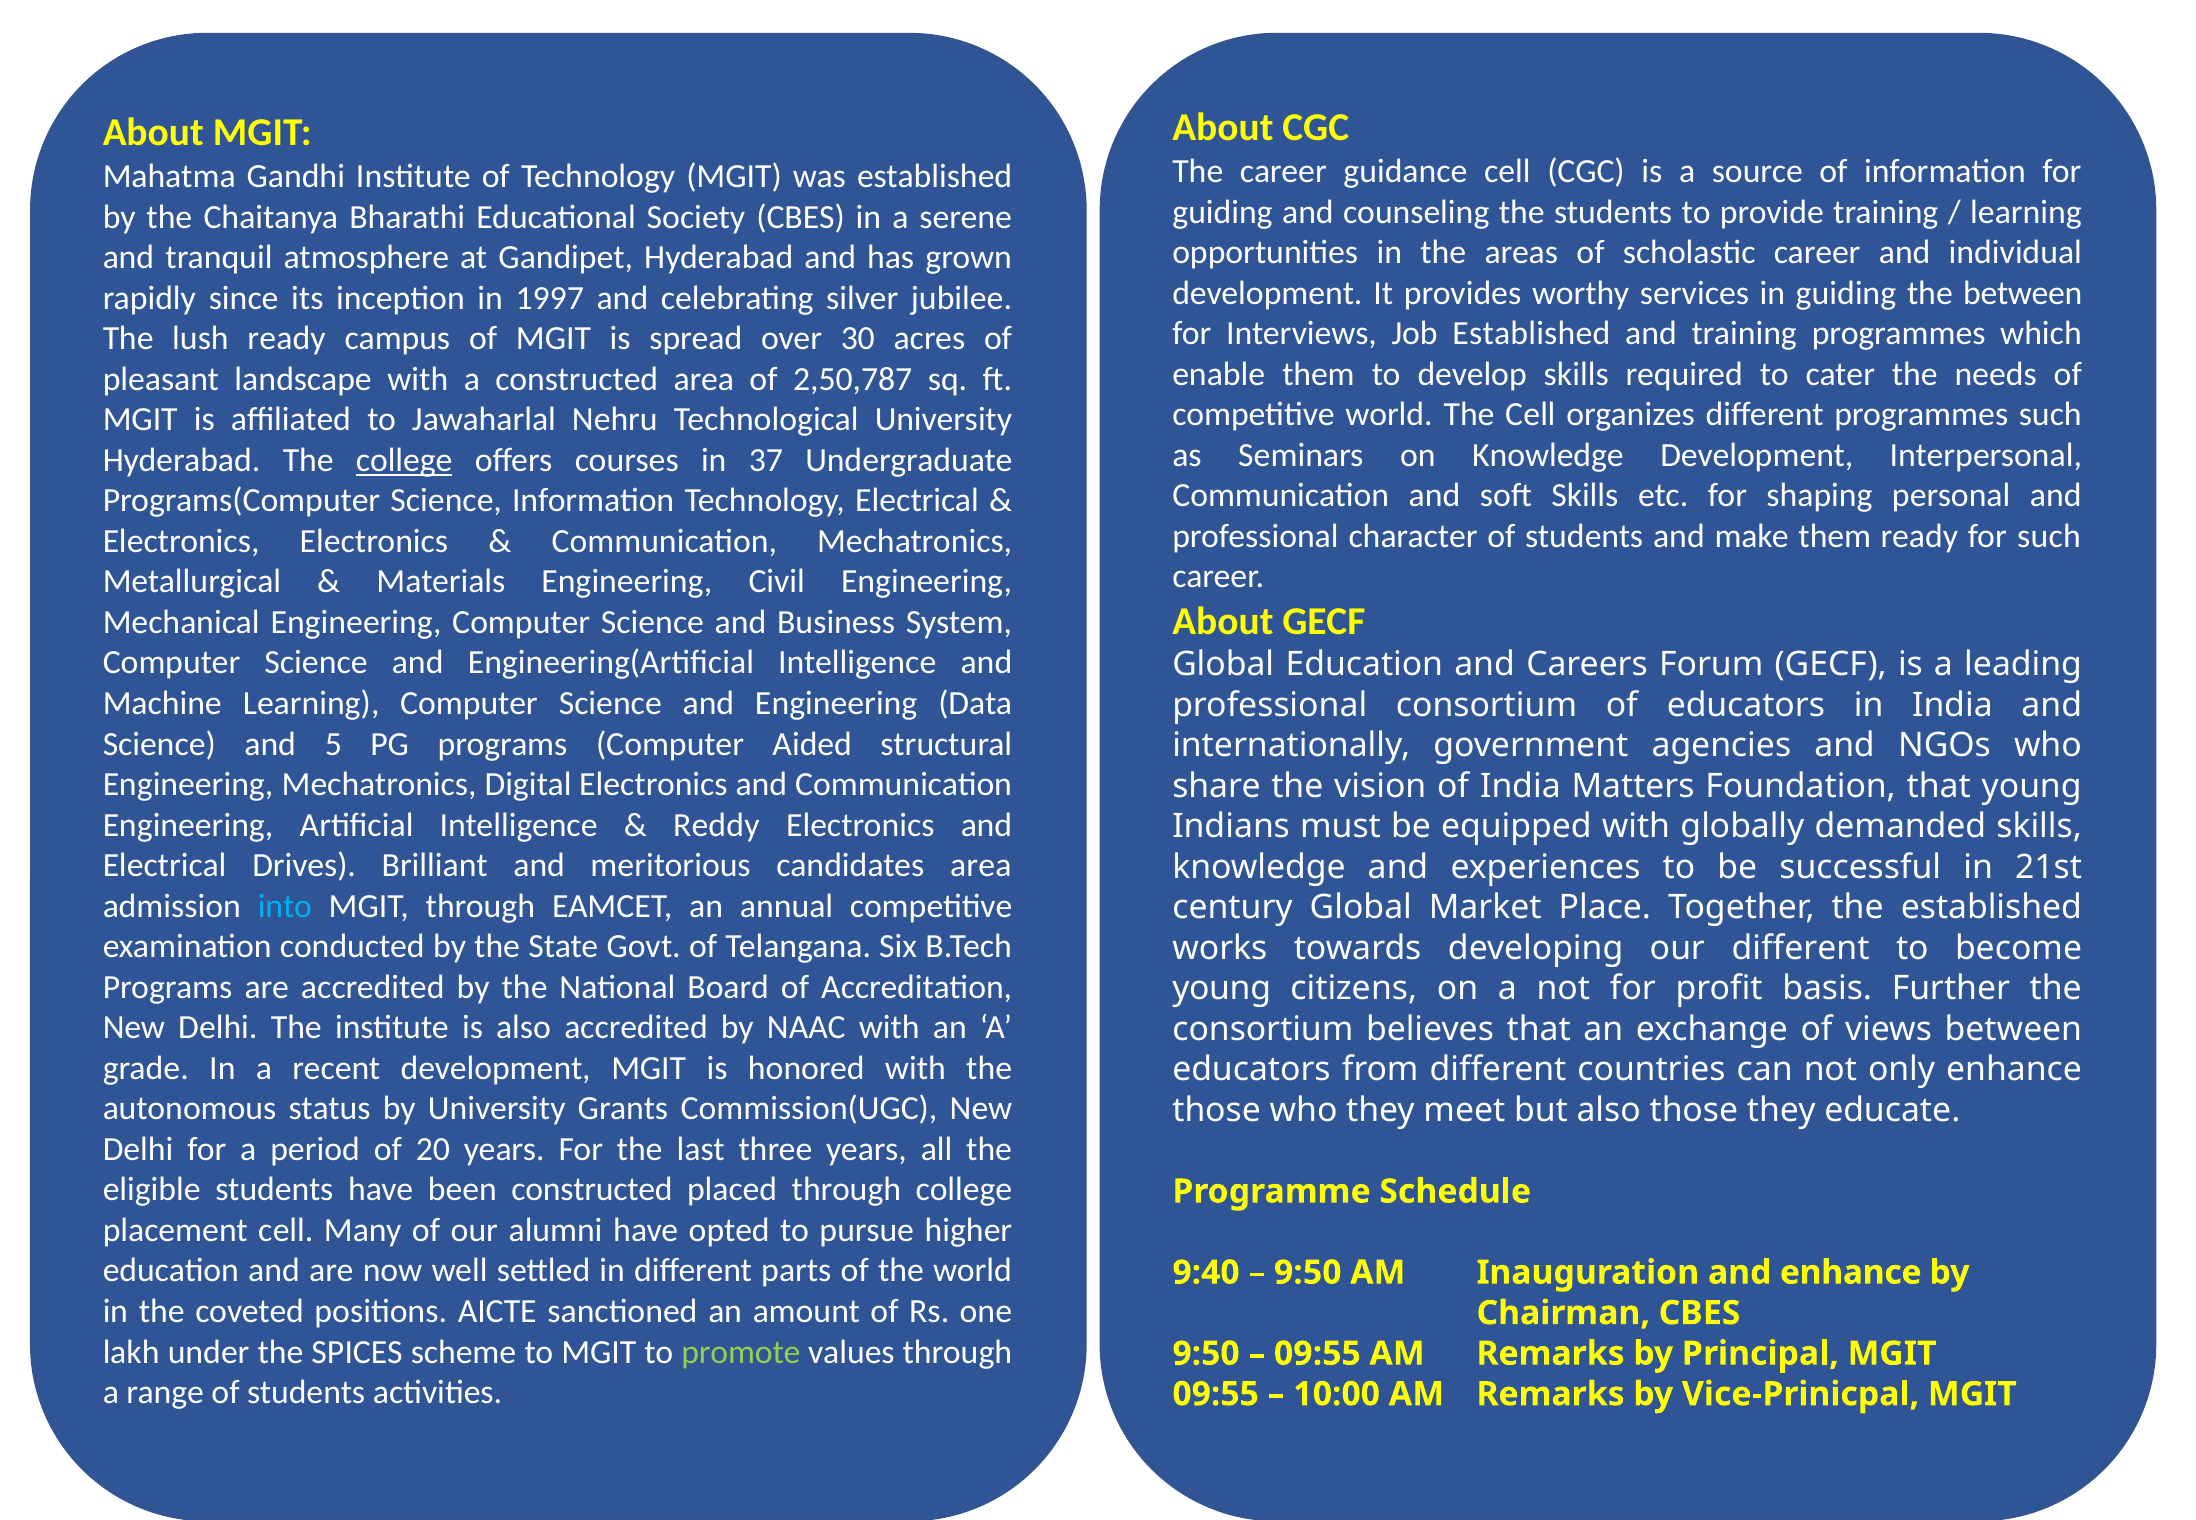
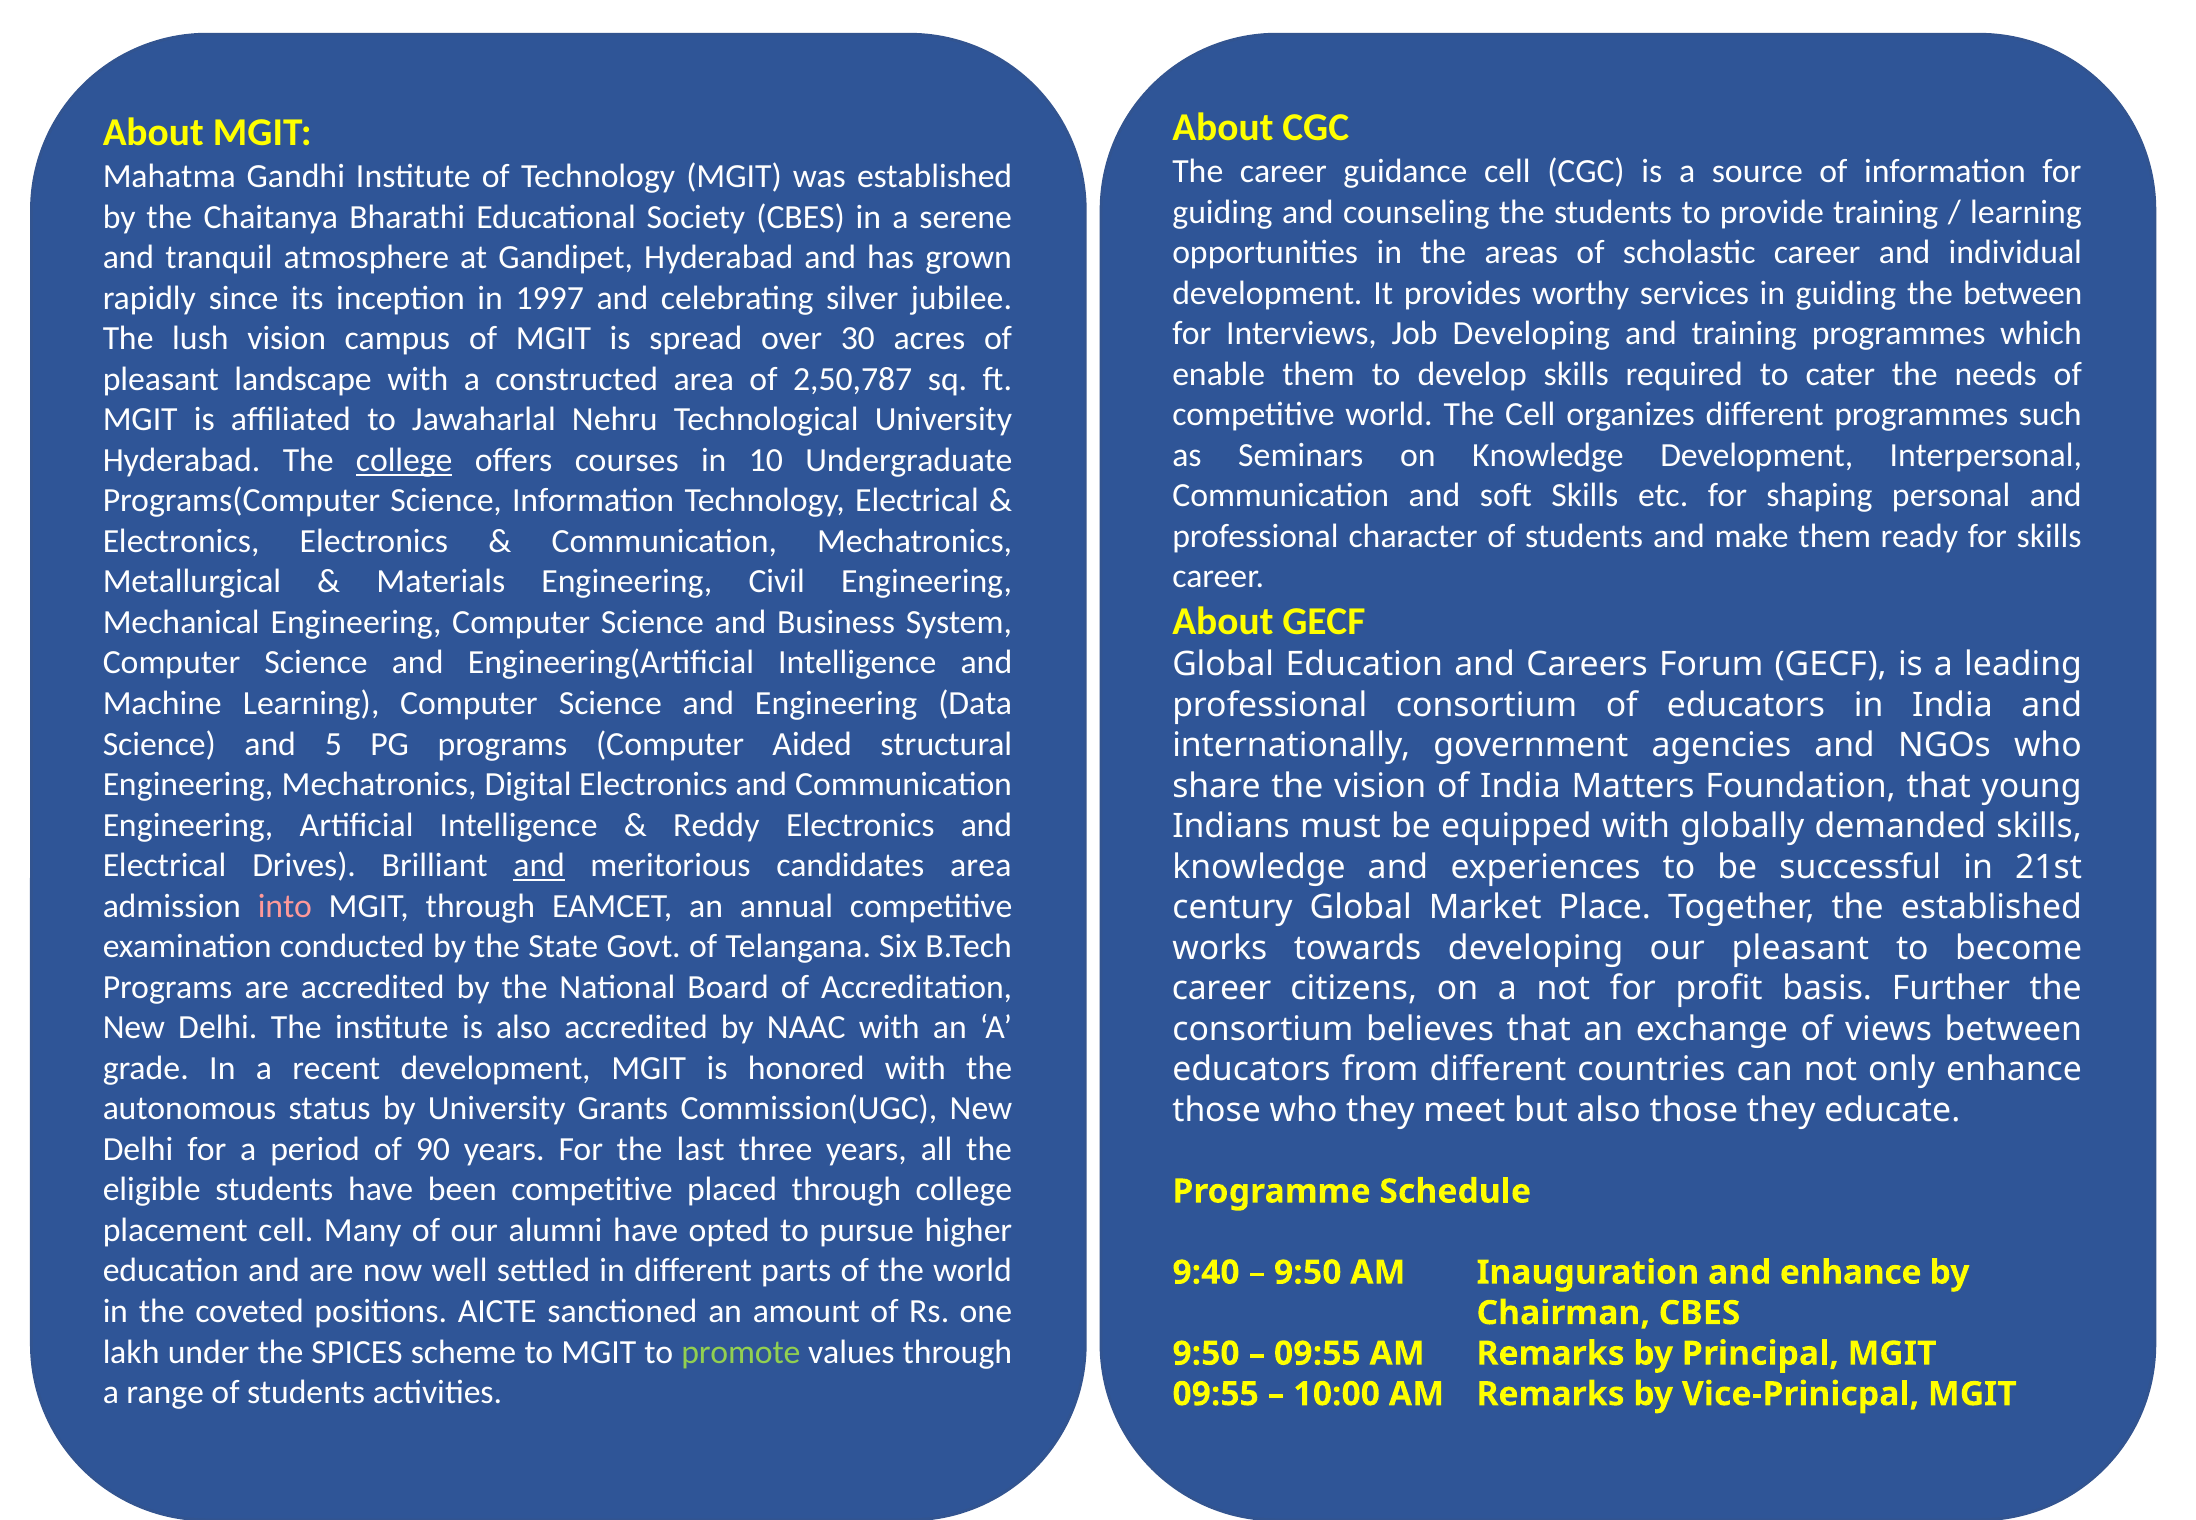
Job Established: Established -> Developing
lush ready: ready -> vision
37: 37 -> 10
for such: such -> skills
and at (539, 866) underline: none -> present
into colour: light blue -> pink
our different: different -> pleasant
young at (1222, 989): young -> career
20: 20 -> 90
been constructed: constructed -> competitive
